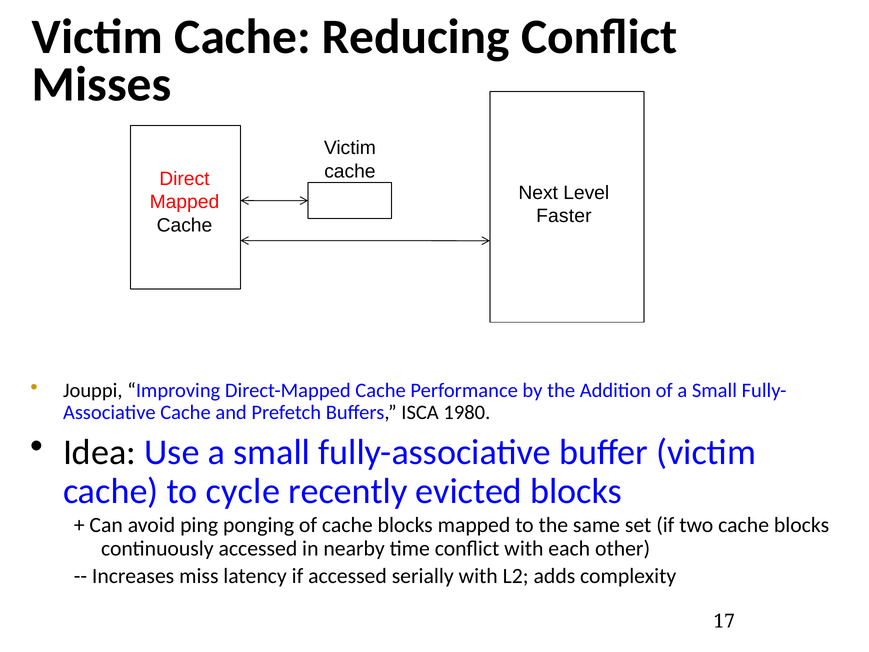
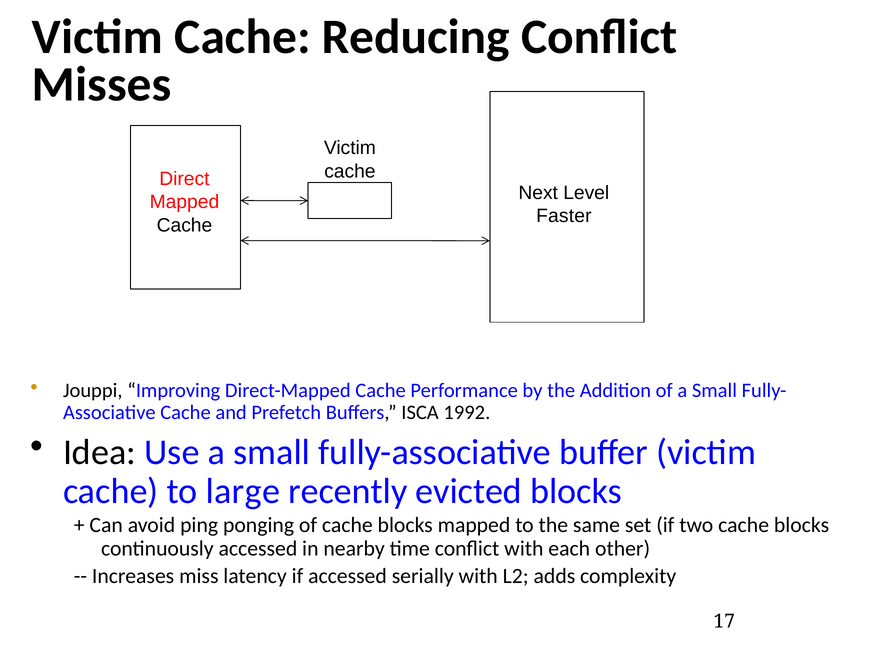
1980: 1980 -> 1992
cycle: cycle -> large
